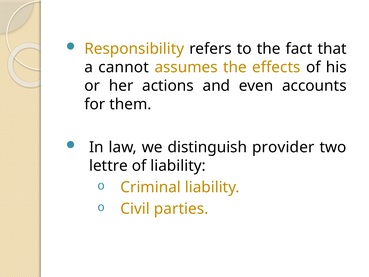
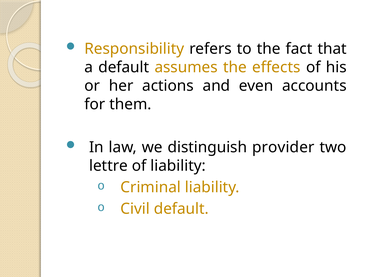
a cannot: cannot -> default
Civil parties: parties -> default
